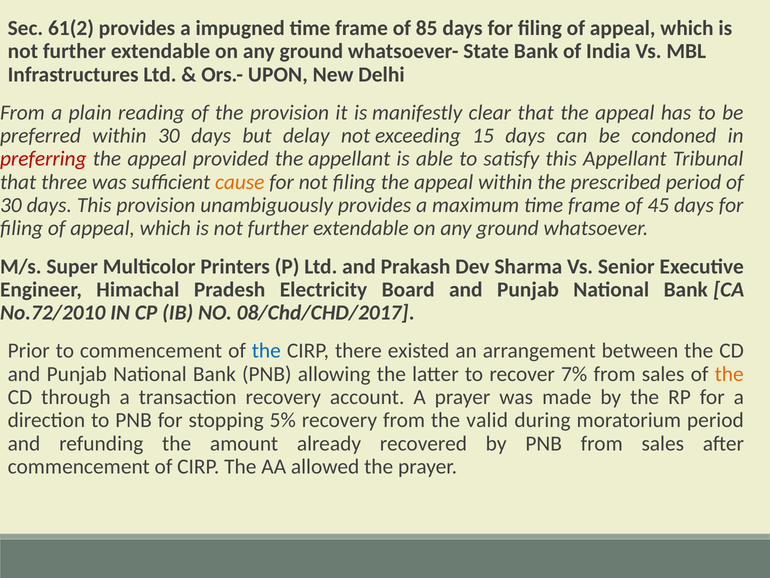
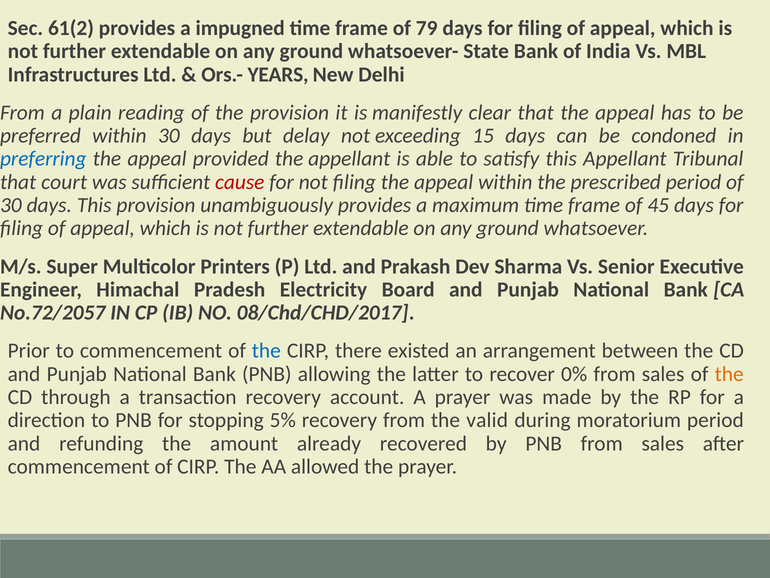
85: 85 -> 79
UPON: UPON -> YEARS
preferring colour: red -> blue
three: three -> court
cause colour: orange -> red
No.72/2010: No.72/2010 -> No.72/2057
7%: 7% -> 0%
